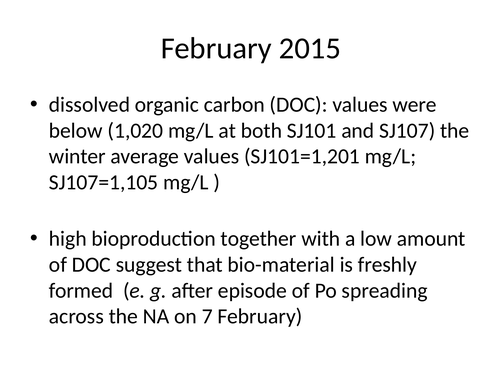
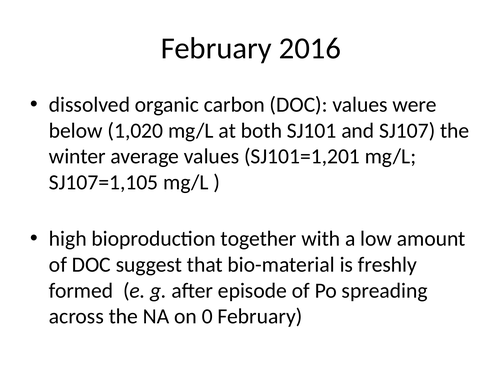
2015: 2015 -> 2016
7: 7 -> 0
